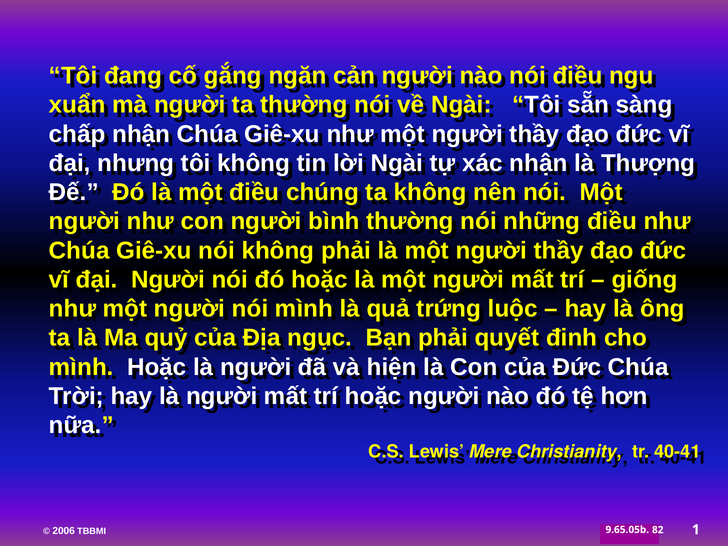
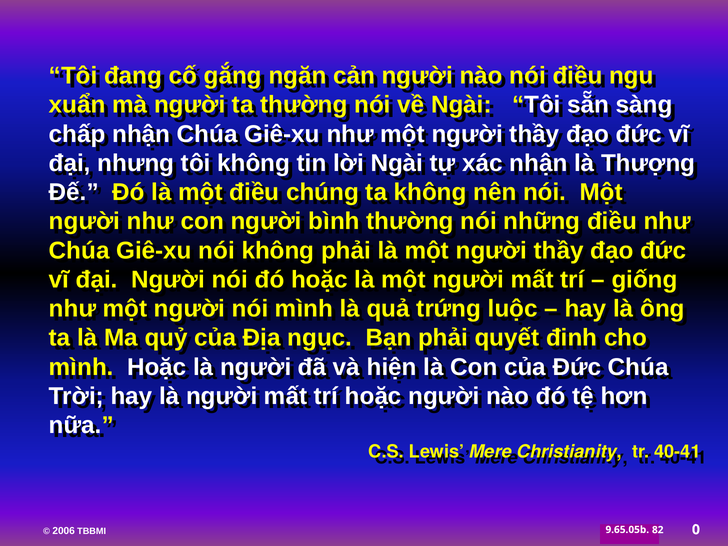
1: 1 -> 0
